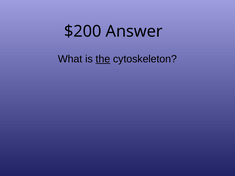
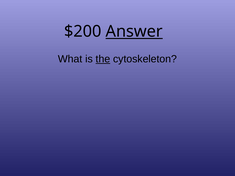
Answer underline: none -> present
